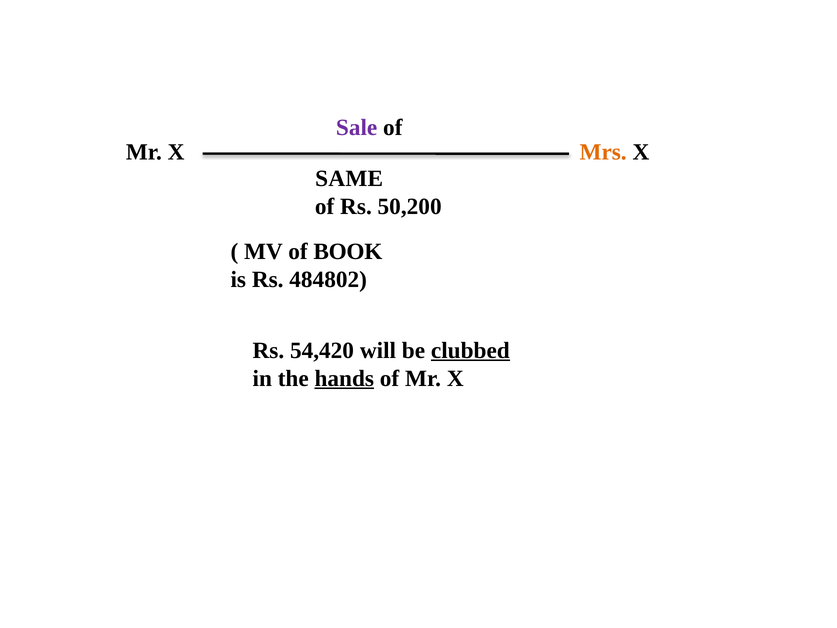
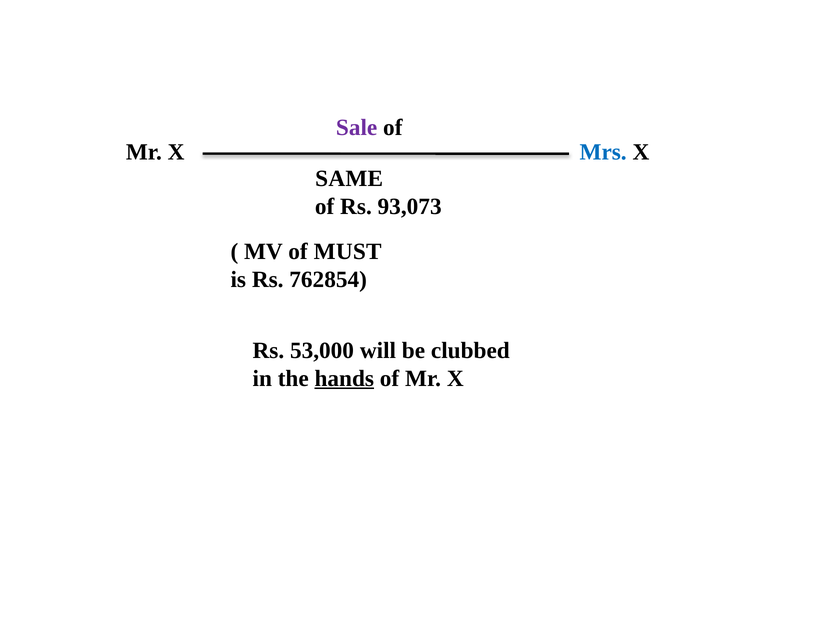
Mrs colour: orange -> blue
50,200: 50,200 -> 93,073
BOOK: BOOK -> MUST
484802: 484802 -> 762854
54,420: 54,420 -> 53,000
clubbed underline: present -> none
